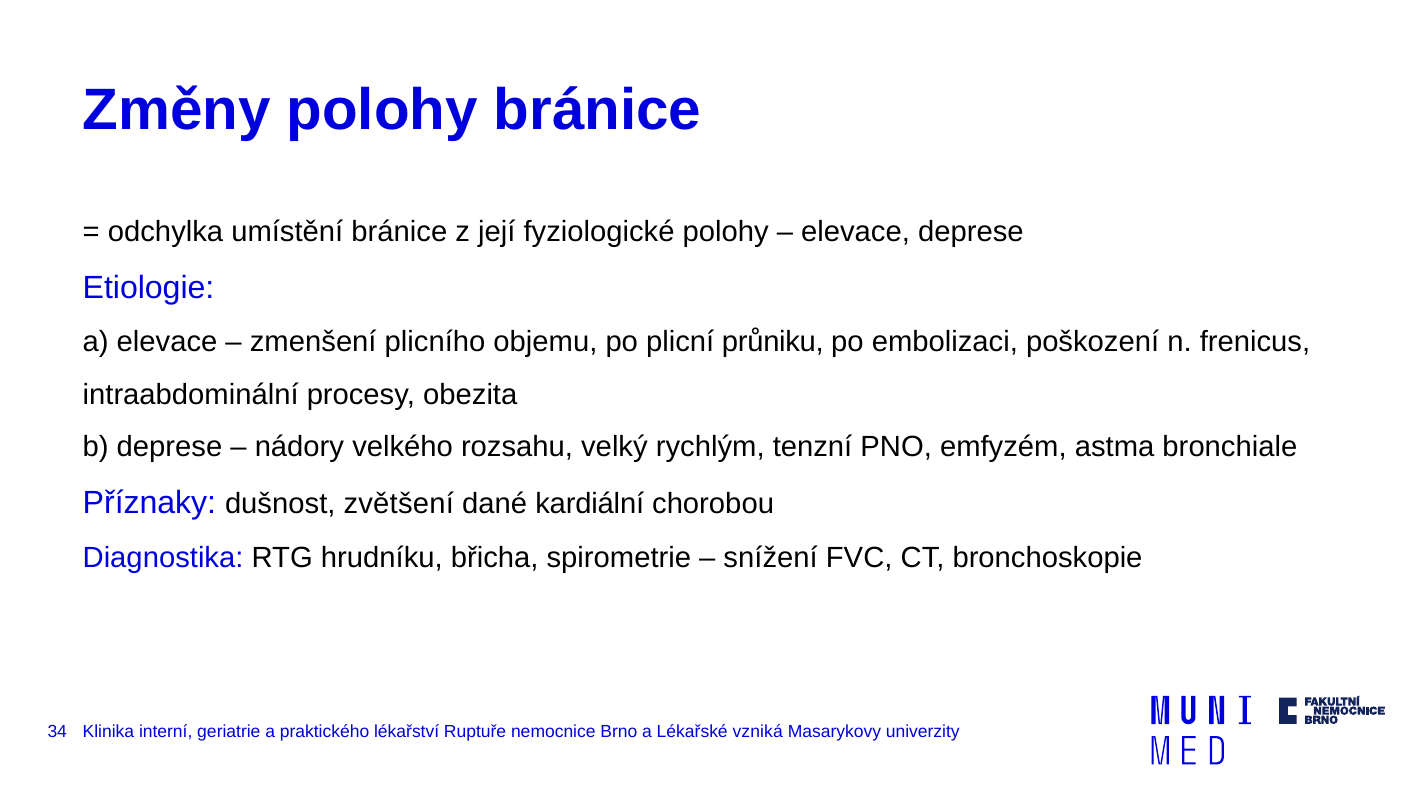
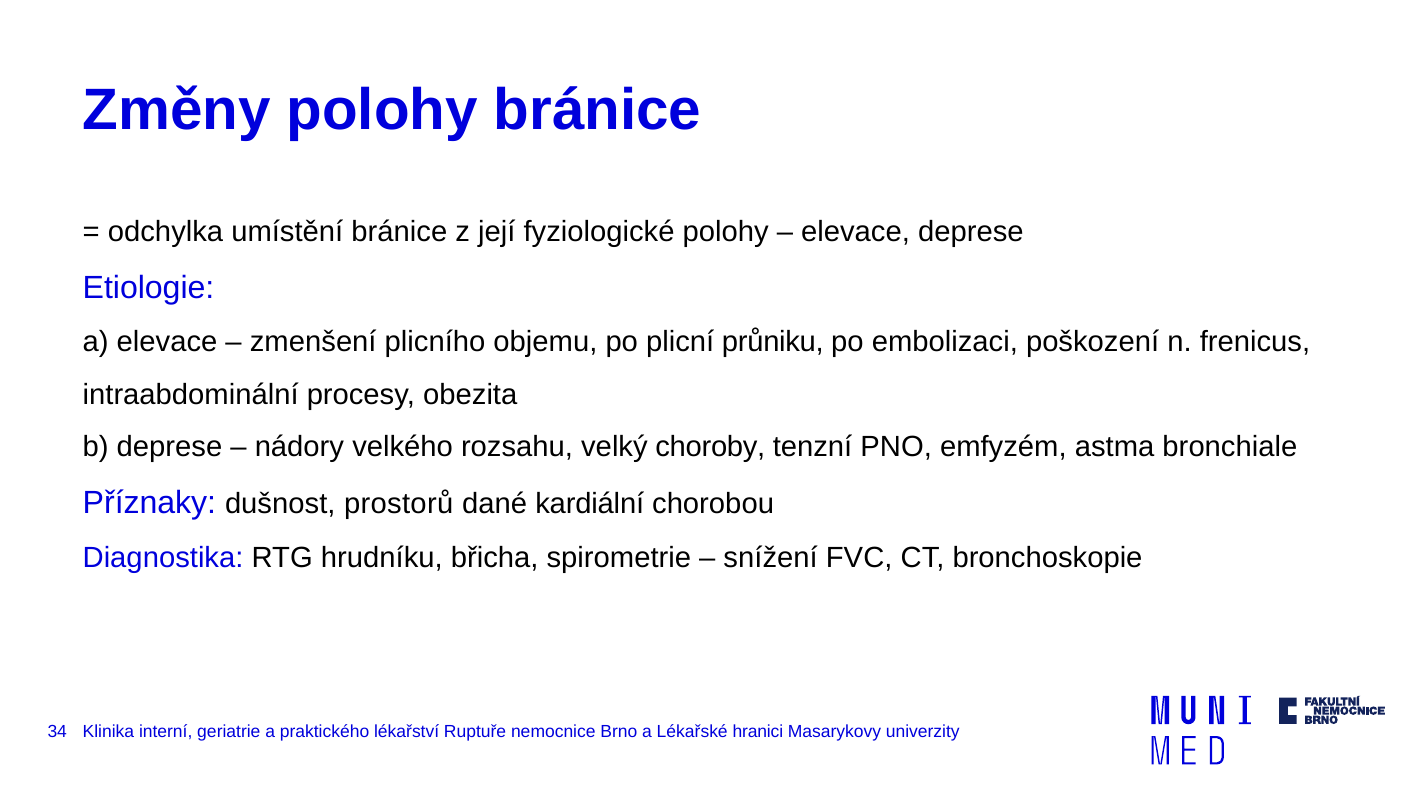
rychlým: rychlým -> choroby
zvětšení: zvětšení -> prostorů
vzniká: vzniká -> hranici
